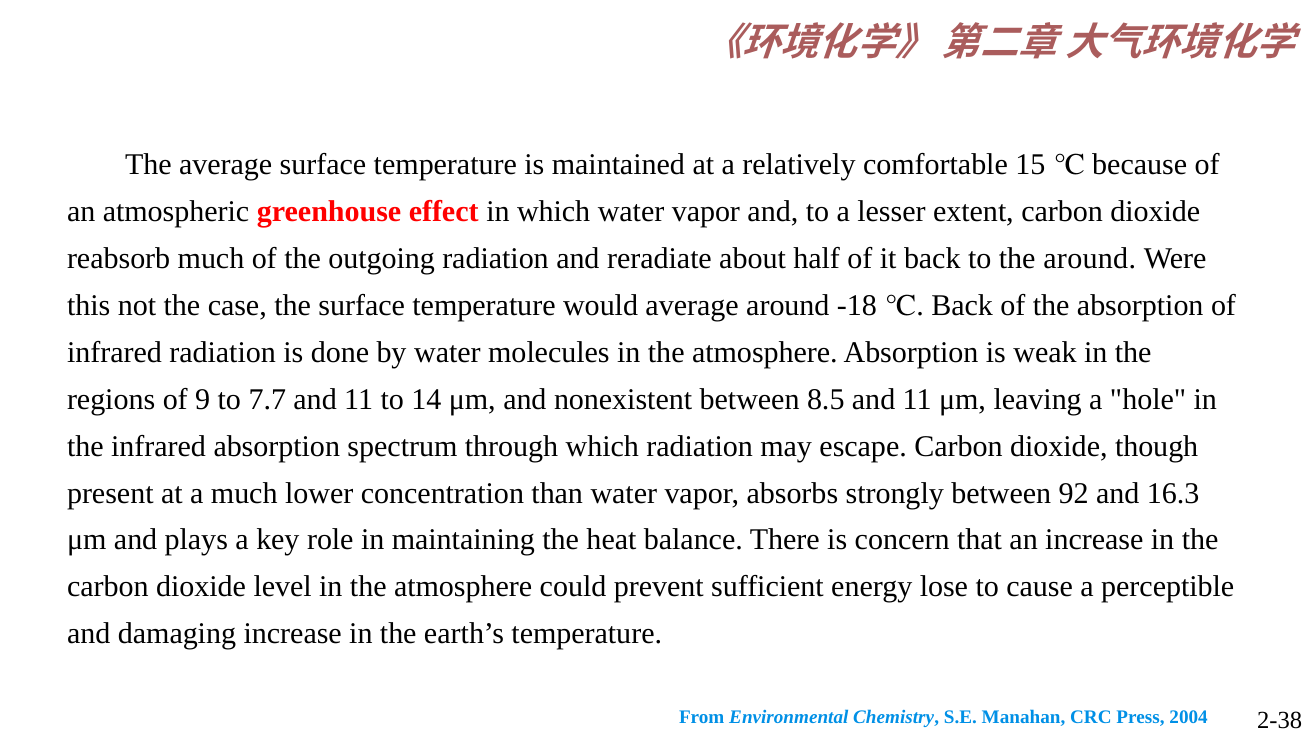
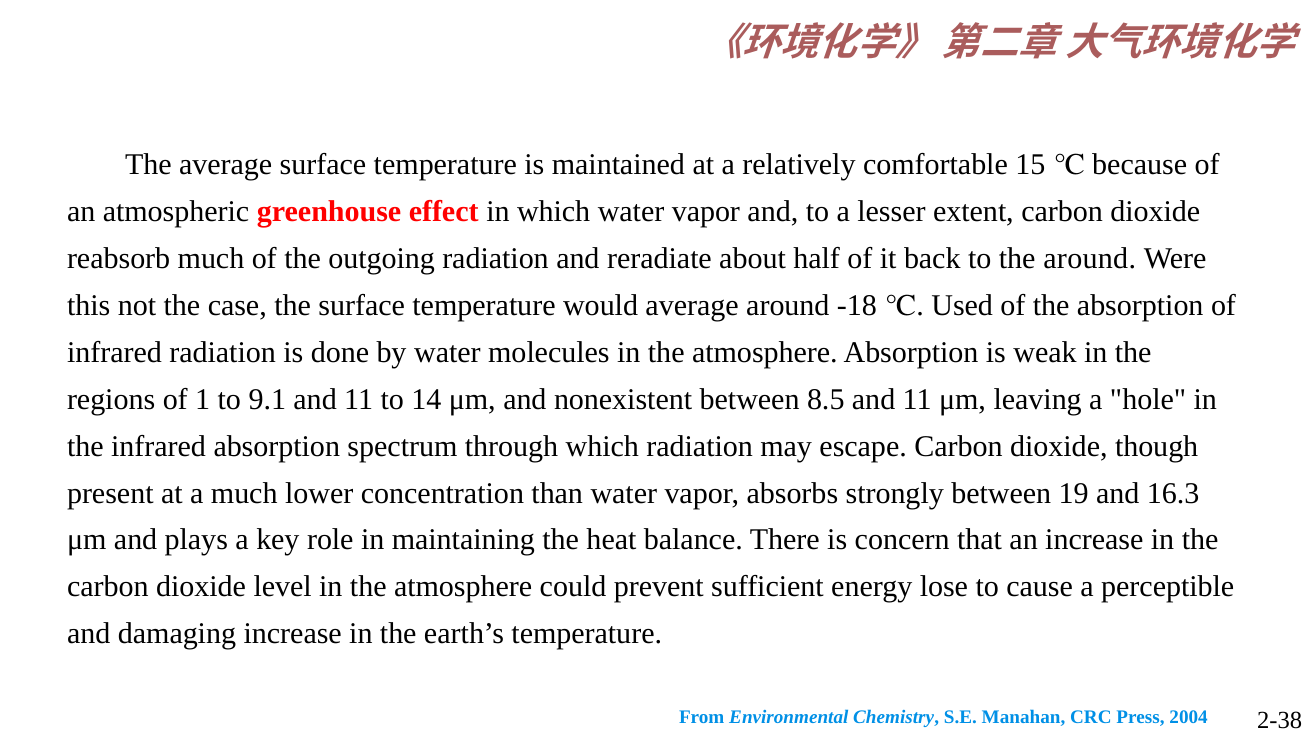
Back at (962, 306): Back -> Used
9: 9 -> 1
7.7: 7.7 -> 9.1
92: 92 -> 19
